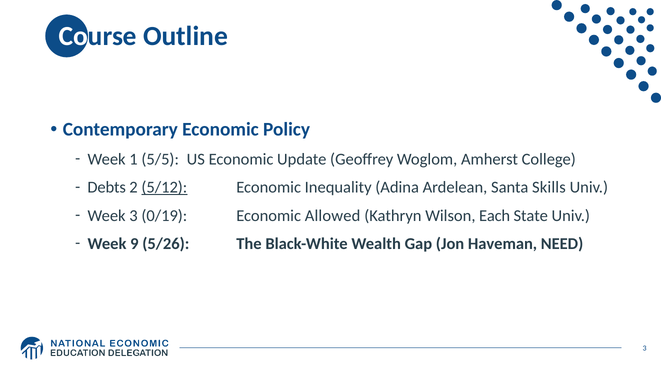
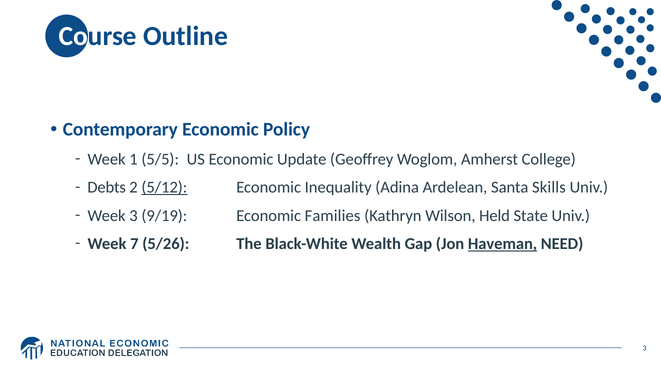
0/19: 0/19 -> 9/19
Allowed: Allowed -> Families
Each: Each -> Held
9: 9 -> 7
Haveman underline: none -> present
